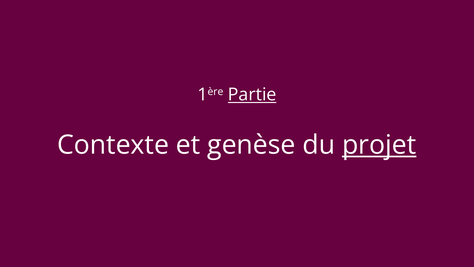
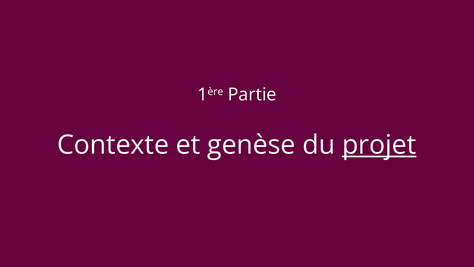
Partie underline: present -> none
